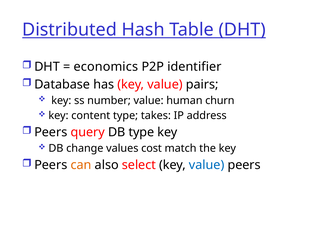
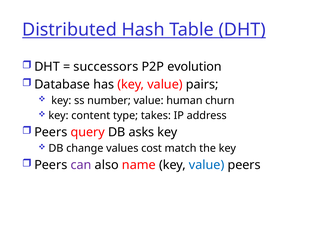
economics: economics -> successors
identifier: identifier -> evolution
DB type: type -> asks
can colour: orange -> purple
select: select -> name
